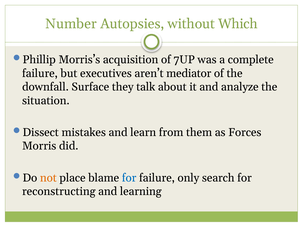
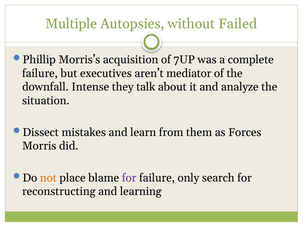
Number: Number -> Multiple
Which: Which -> Failed
Surface: Surface -> Intense
for at (129, 178) colour: blue -> purple
